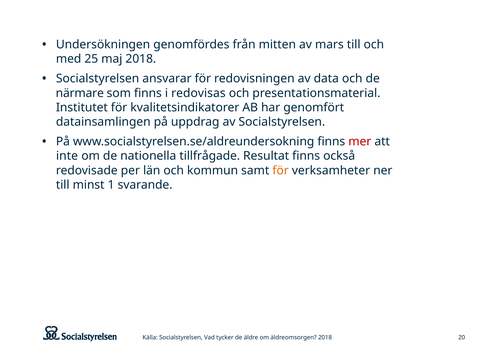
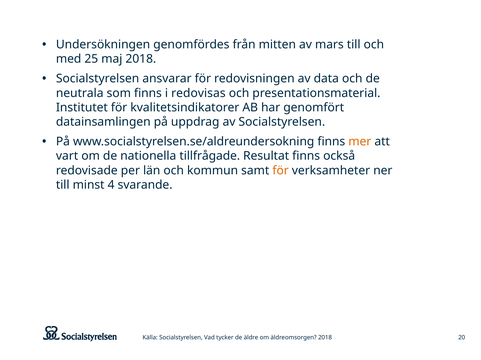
närmare: närmare -> neutrala
mer colour: red -> orange
inte: inte -> vart
1: 1 -> 4
